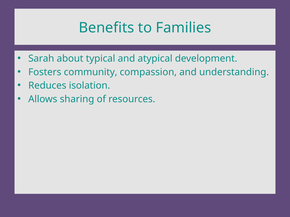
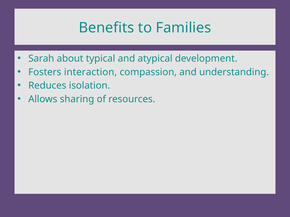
community: community -> interaction
